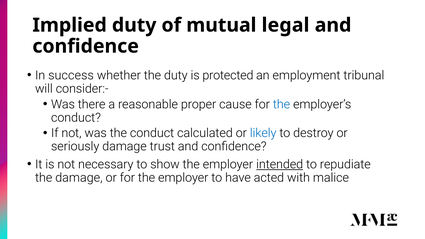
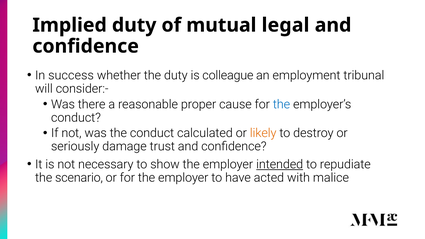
protected: protected -> colleague
likely colour: blue -> orange
the damage: damage -> scenario
